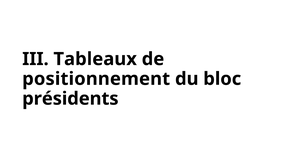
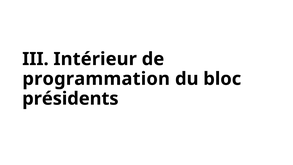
Tableaux: Tableaux -> Intérieur
positionnement: positionnement -> programmation
